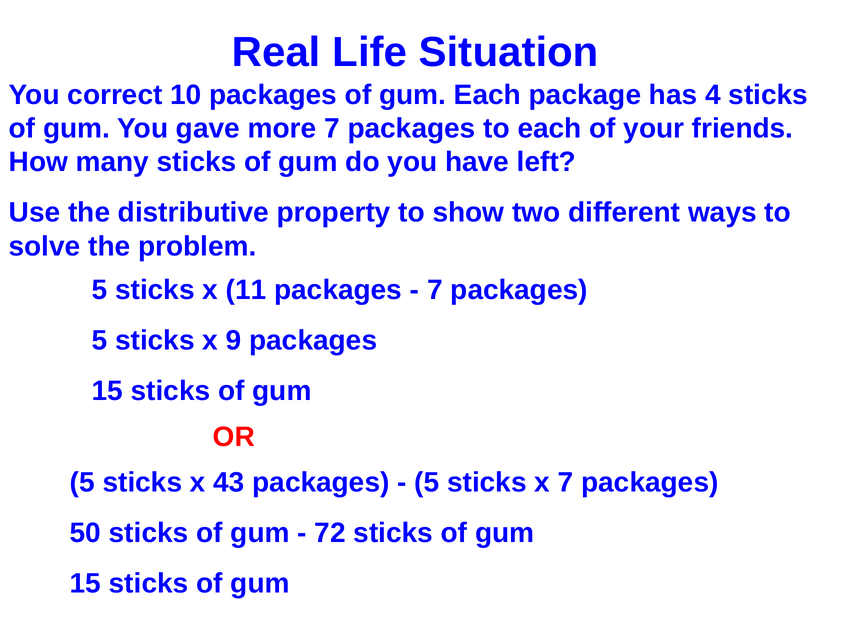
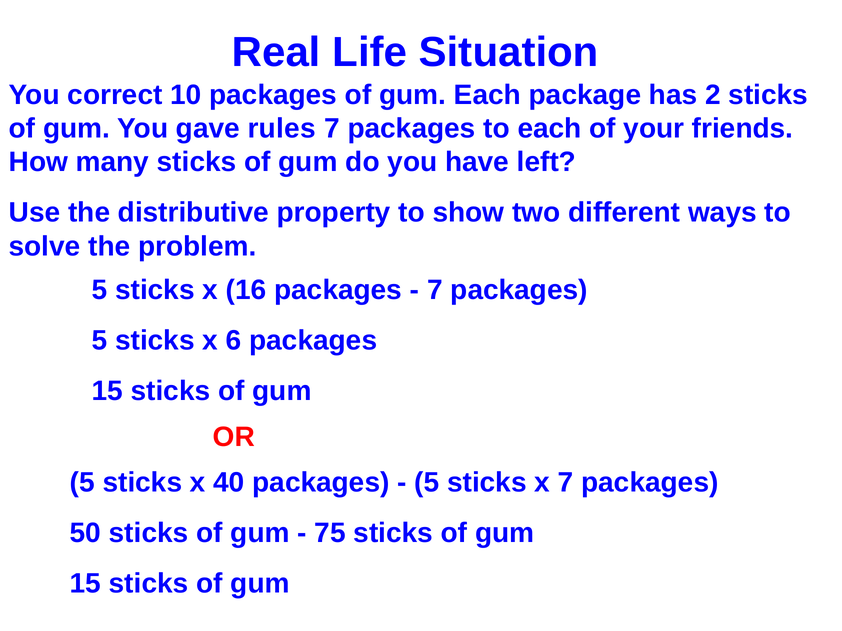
4: 4 -> 2
more: more -> rules
11: 11 -> 16
9: 9 -> 6
43: 43 -> 40
72: 72 -> 75
